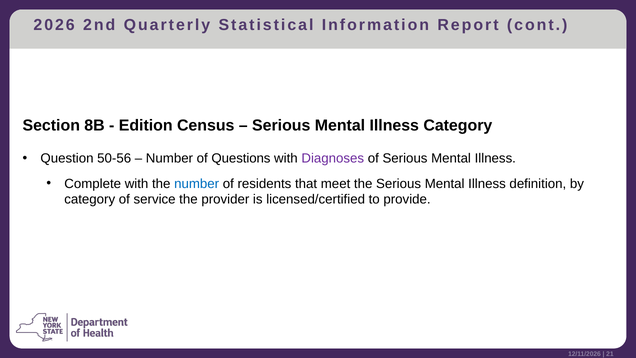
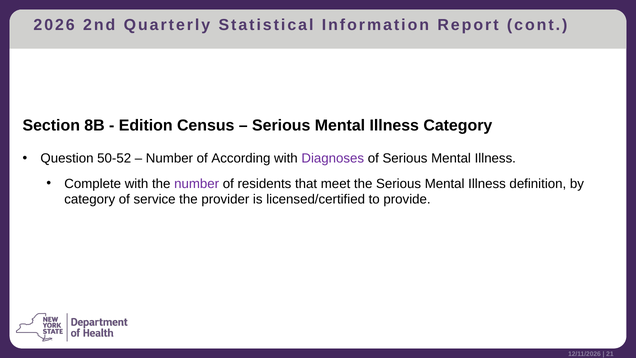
50-56: 50-56 -> 50-52
Questions: Questions -> According
number at (197, 184) colour: blue -> purple
